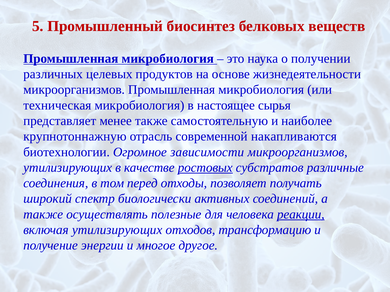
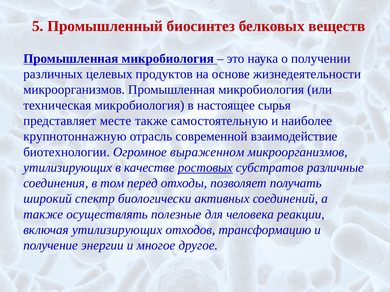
менее: менее -> месте
накапливаются: накапливаются -> взаимодействие
зависимости: зависимости -> выраженном
реакции underline: present -> none
